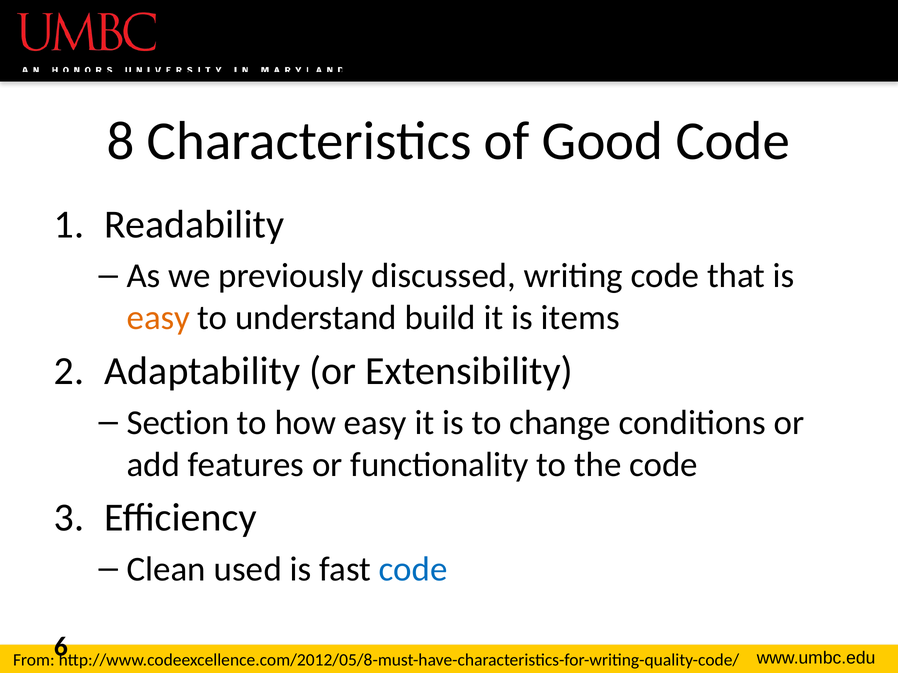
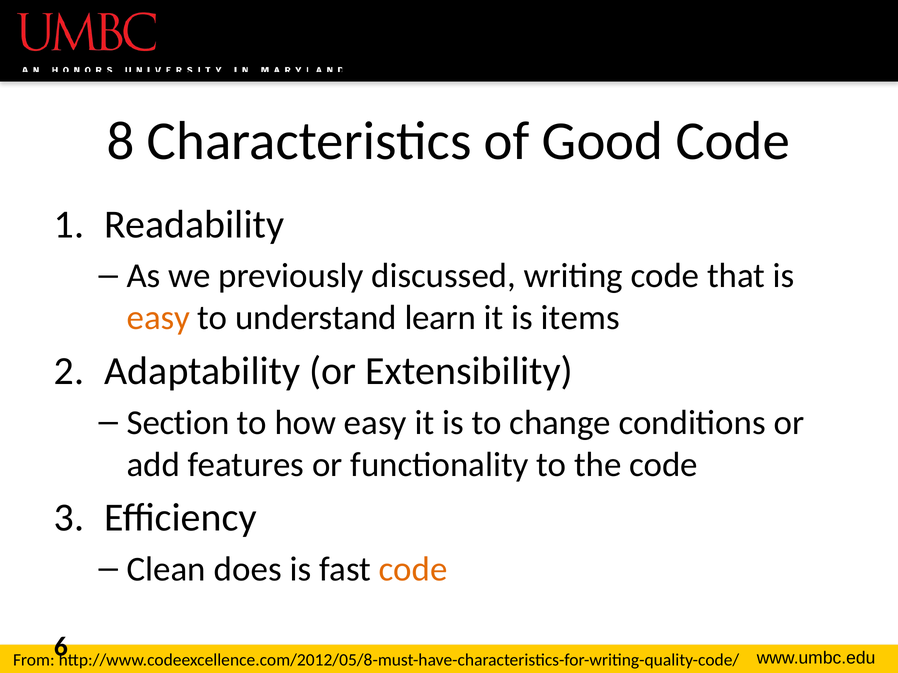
build: build -> learn
used: used -> does
code at (413, 570) colour: blue -> orange
